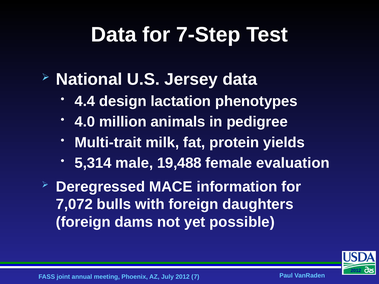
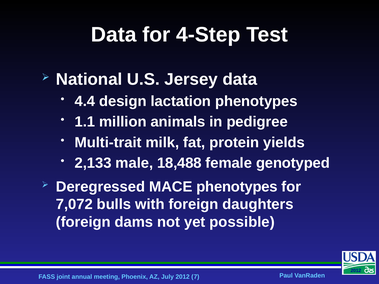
7-Step: 7-Step -> 4-Step
4.0: 4.0 -> 1.1
5,314: 5,314 -> 2,133
19,488: 19,488 -> 18,488
evaluation: evaluation -> genotyped
MACE information: information -> phenotypes
